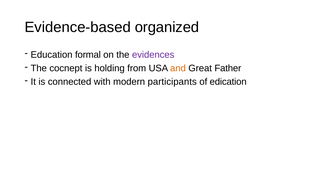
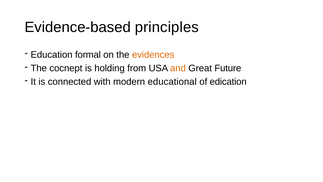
organized: organized -> principles
evidences colour: purple -> orange
Father: Father -> Future
participants: participants -> educational
